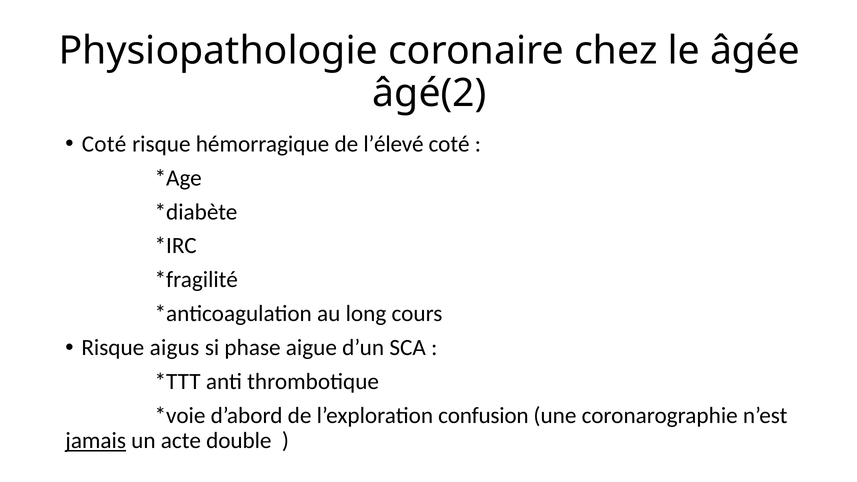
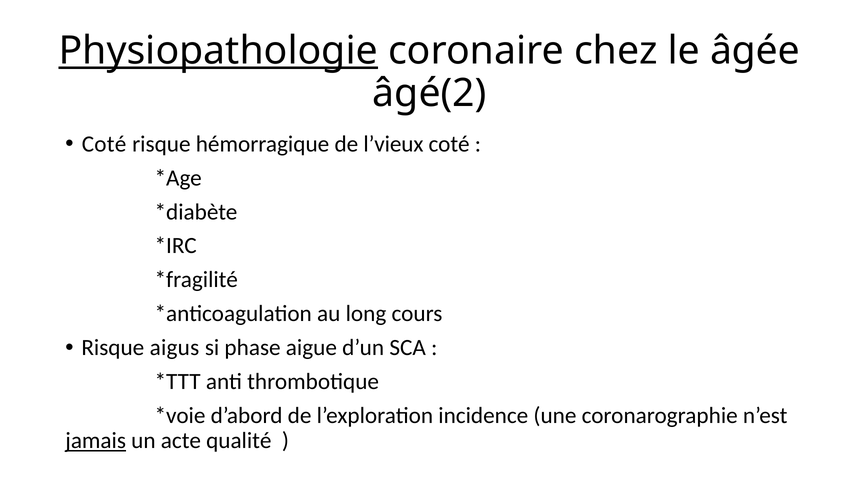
Physiopathologie underline: none -> present
l’élevé: l’élevé -> l’vieux
confusion: confusion -> incidence
double: double -> qualité
